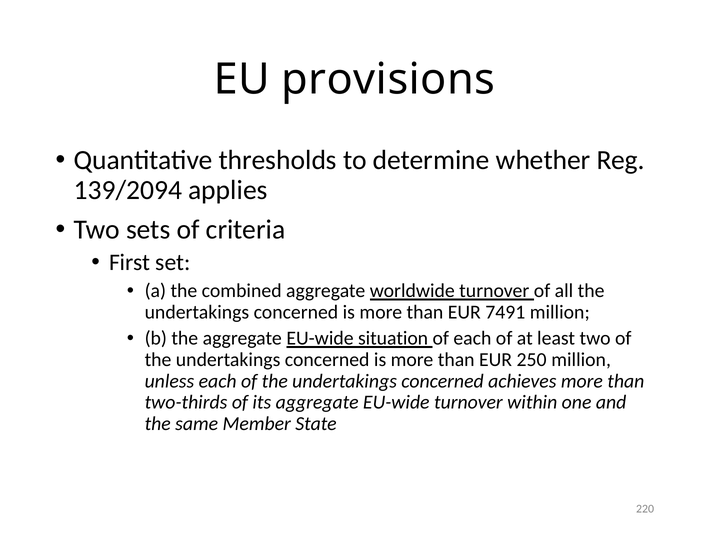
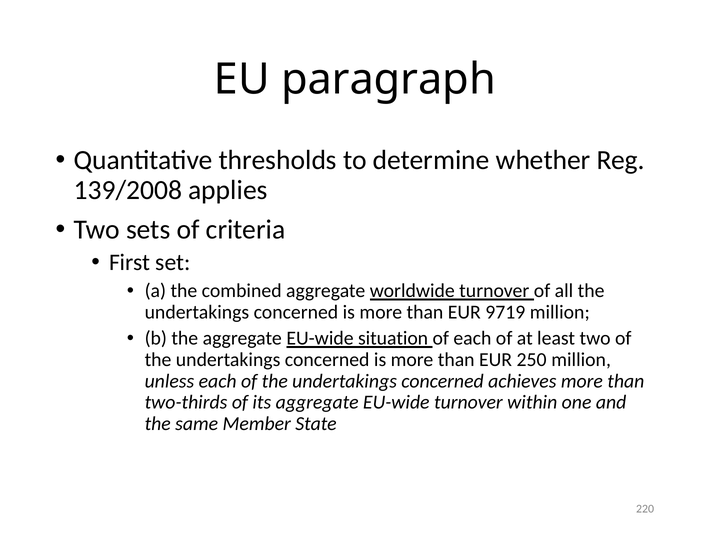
provisions: provisions -> paragraph
139/2094: 139/2094 -> 139/2008
7491: 7491 -> 9719
